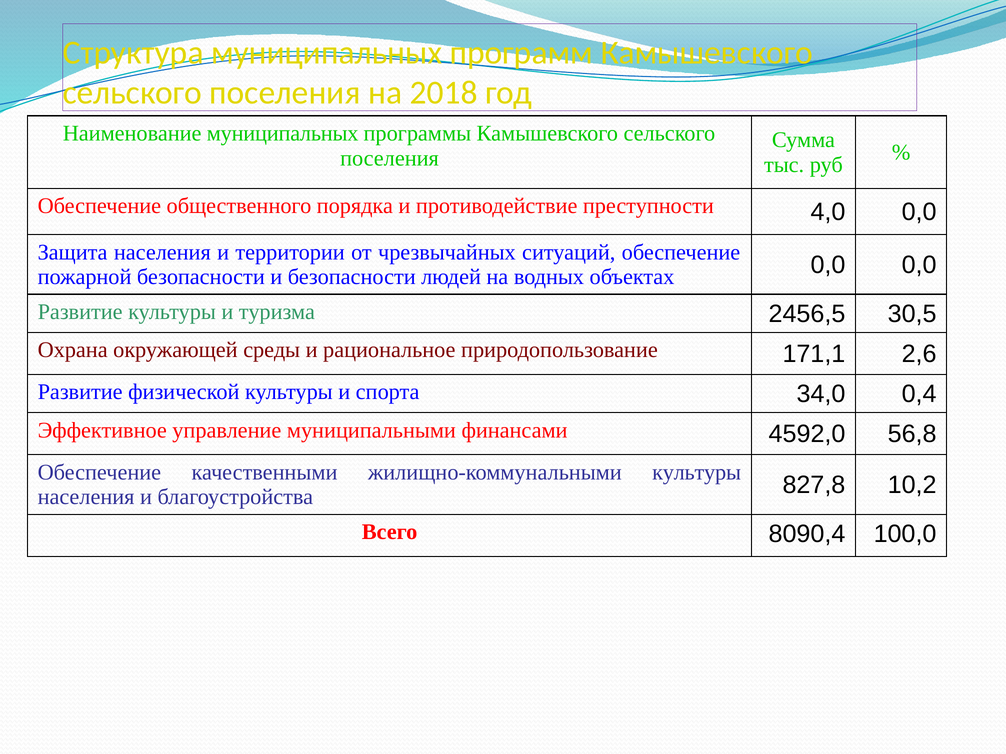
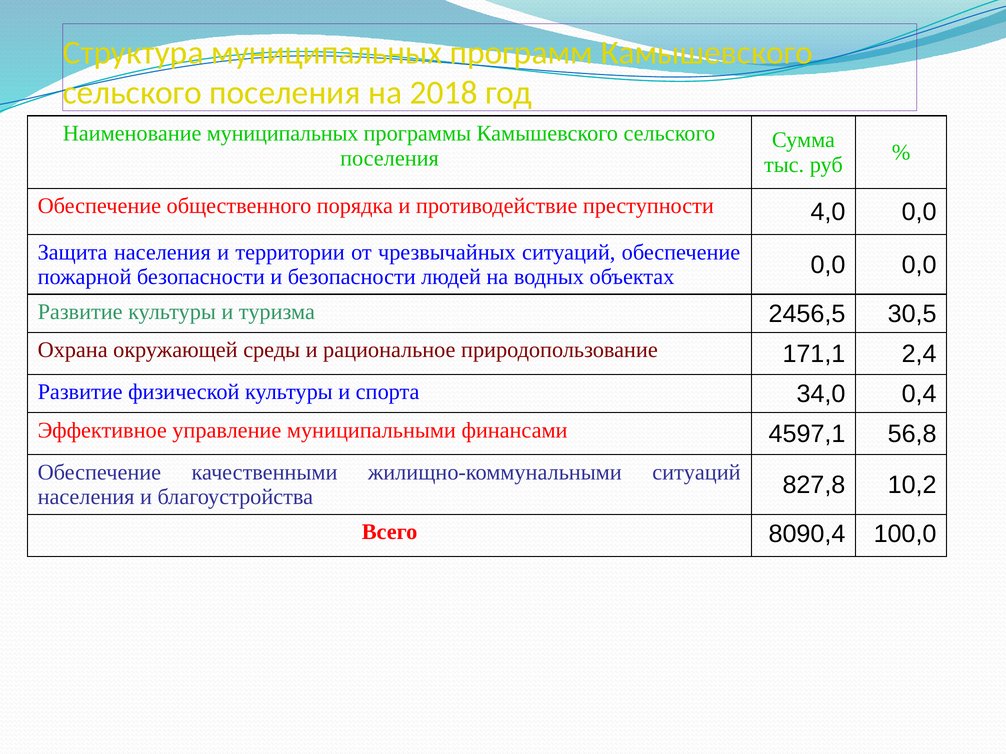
2,6: 2,6 -> 2,4
4592,0: 4592,0 -> 4597,1
жилищно-коммунальными культуры: культуры -> ситуаций
